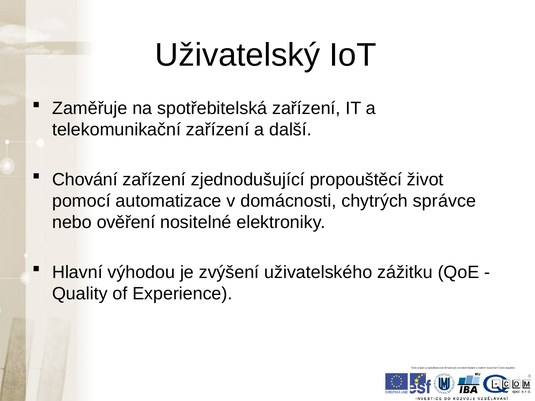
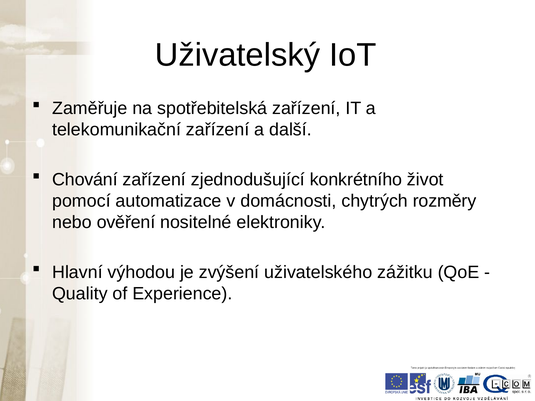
propouštěcí: propouštěcí -> konkrétního
správce: správce -> rozměry
